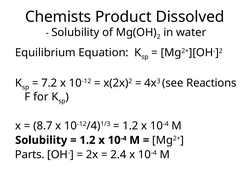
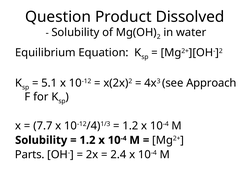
Chemists: Chemists -> Question
7.2: 7.2 -> 5.1
Reactions: Reactions -> Approach
8.7: 8.7 -> 7.7
